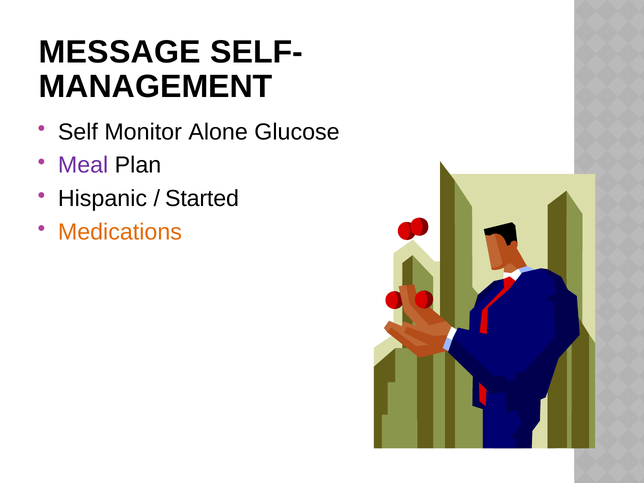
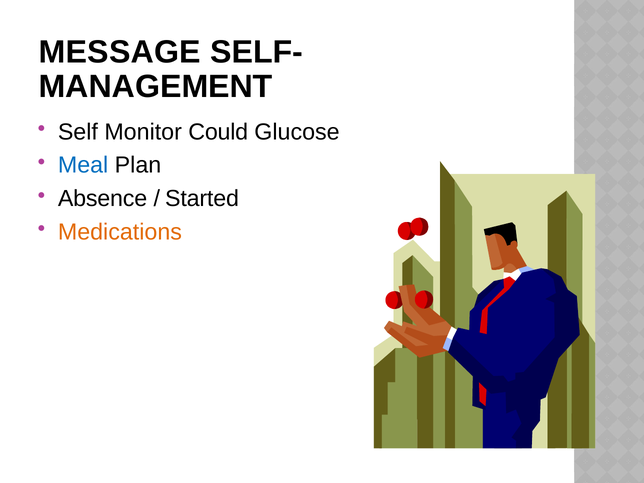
Alone: Alone -> Could
Meal colour: purple -> blue
Hispanic: Hispanic -> Absence
